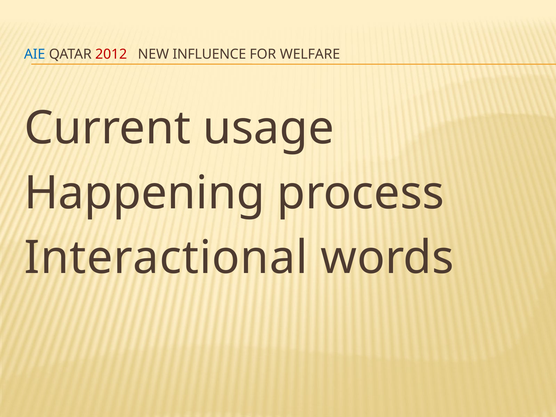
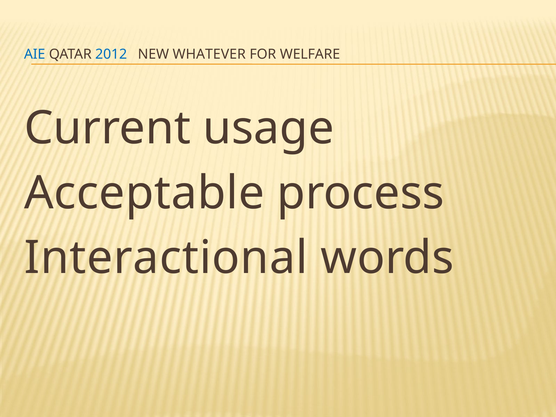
2012 colour: red -> blue
INFLUENCE: INFLUENCE -> WHATEVER
Happening: Happening -> Acceptable
